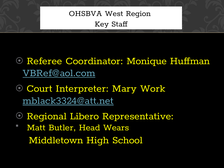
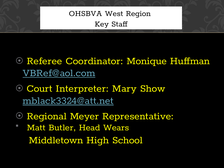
Work: Work -> Show
Libero: Libero -> Meyer
